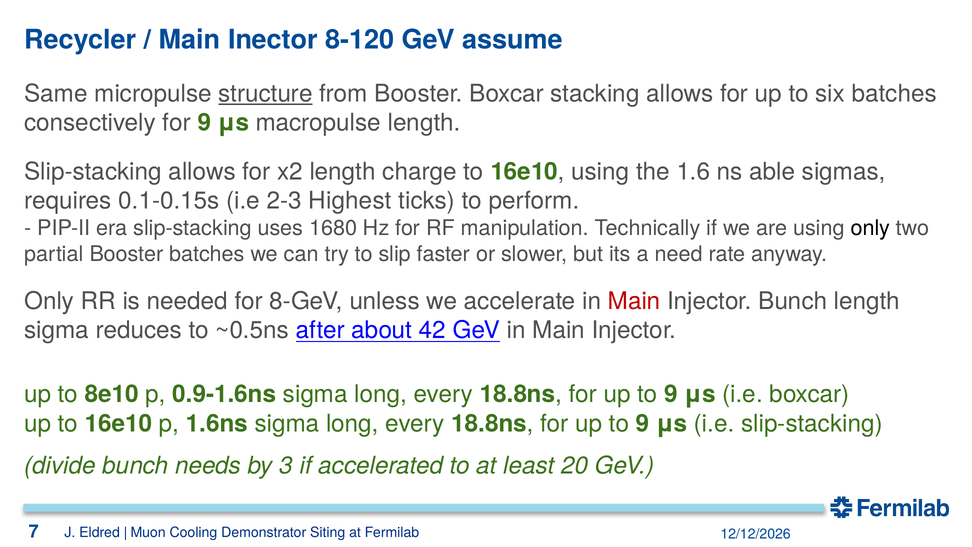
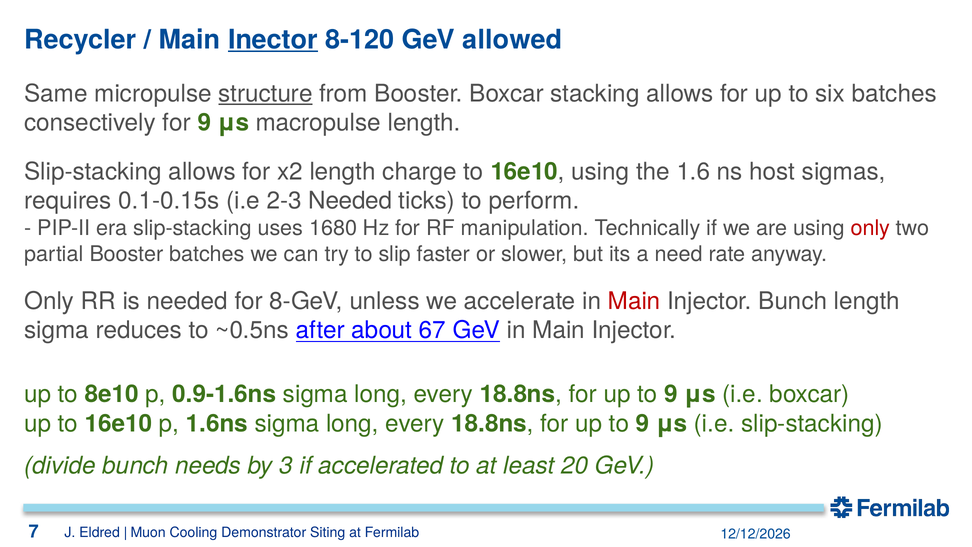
Inector underline: none -> present
assume: assume -> allowed
able: able -> host
2-3 Highest: Highest -> Needed
only at (870, 228) colour: black -> red
42: 42 -> 67
